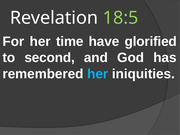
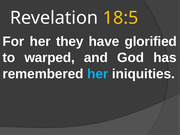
18:5 colour: light green -> yellow
time: time -> they
second: second -> warped
